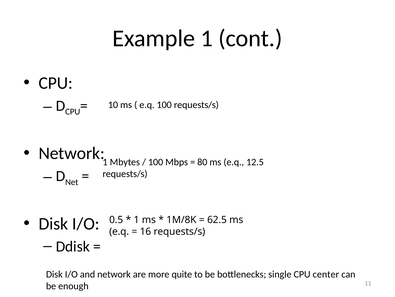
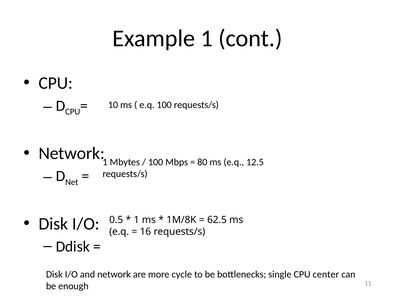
quite: quite -> cycle
